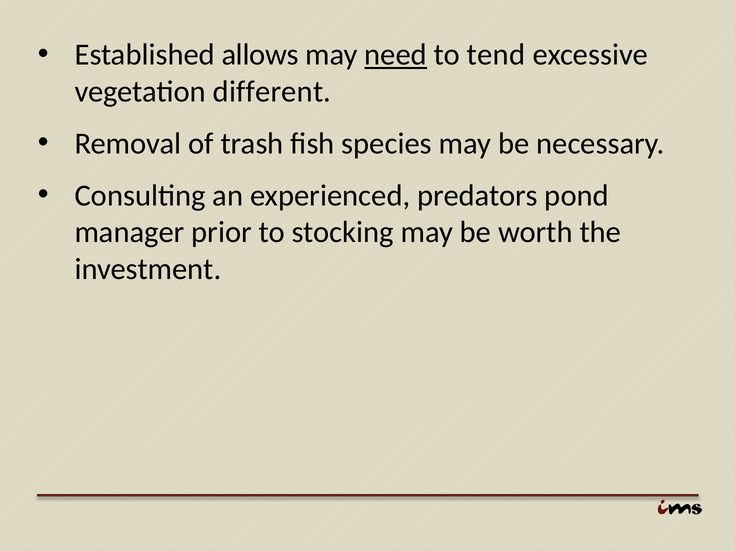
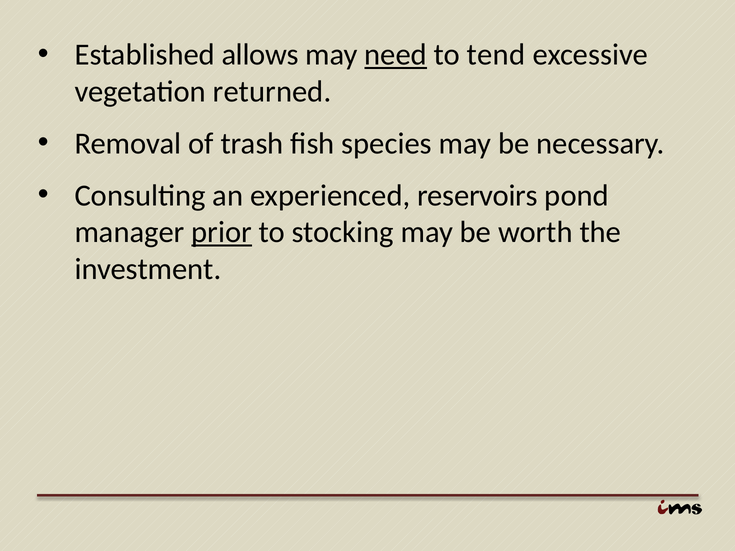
different: different -> returned
predators: predators -> reservoirs
prior underline: none -> present
